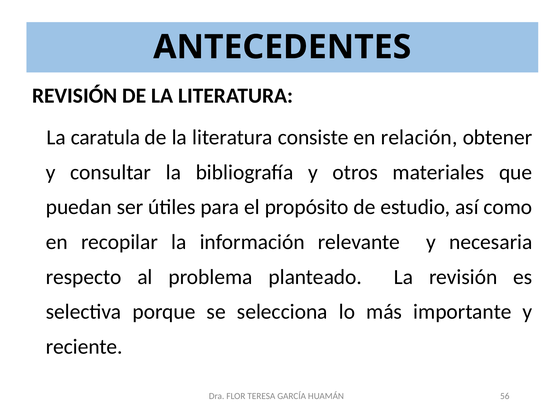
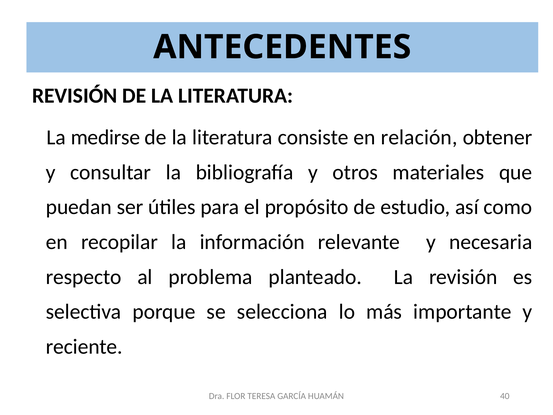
caratula: caratula -> medirse
56: 56 -> 40
